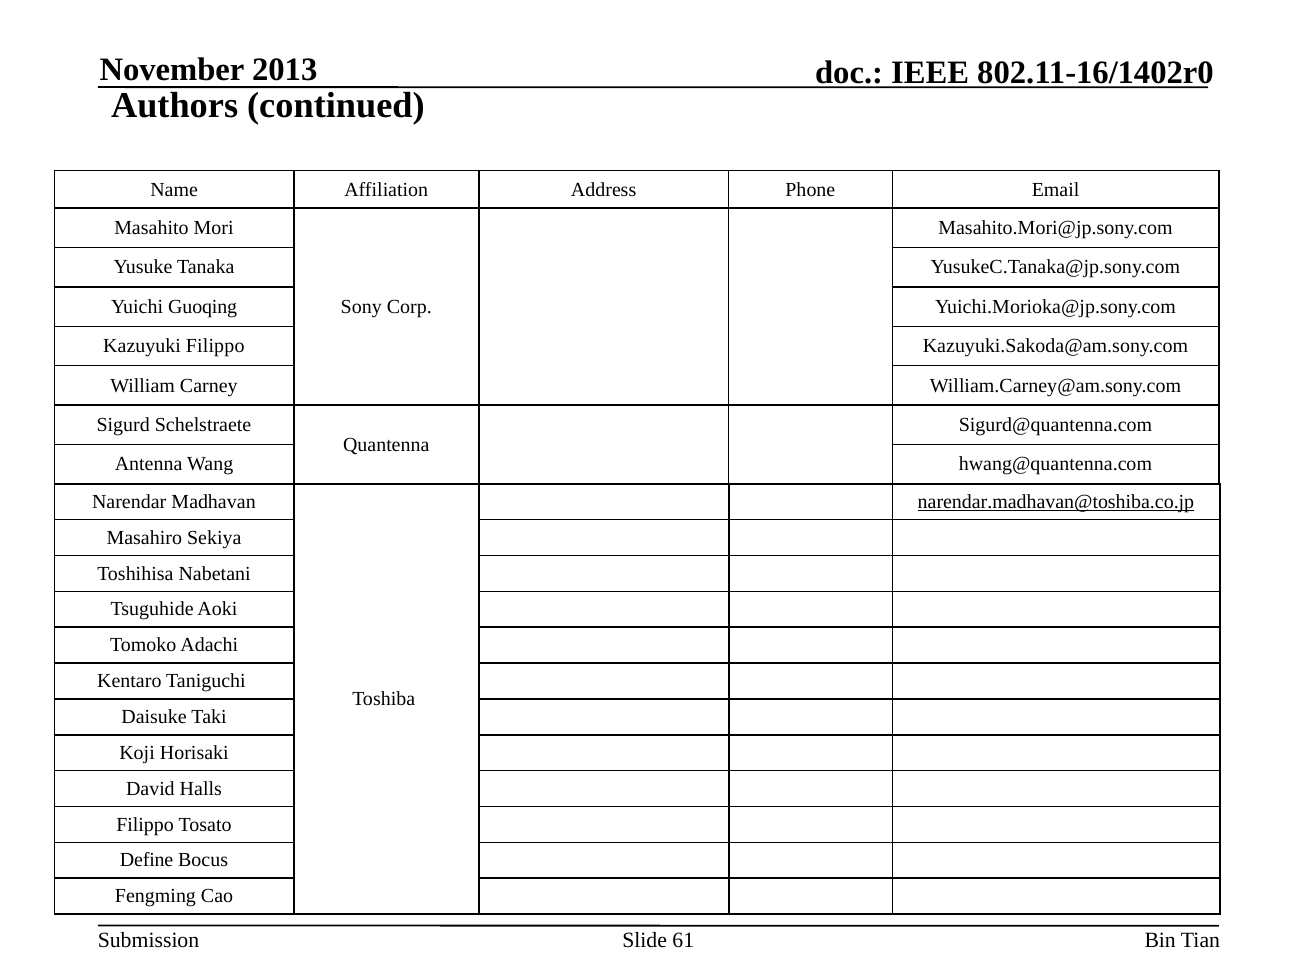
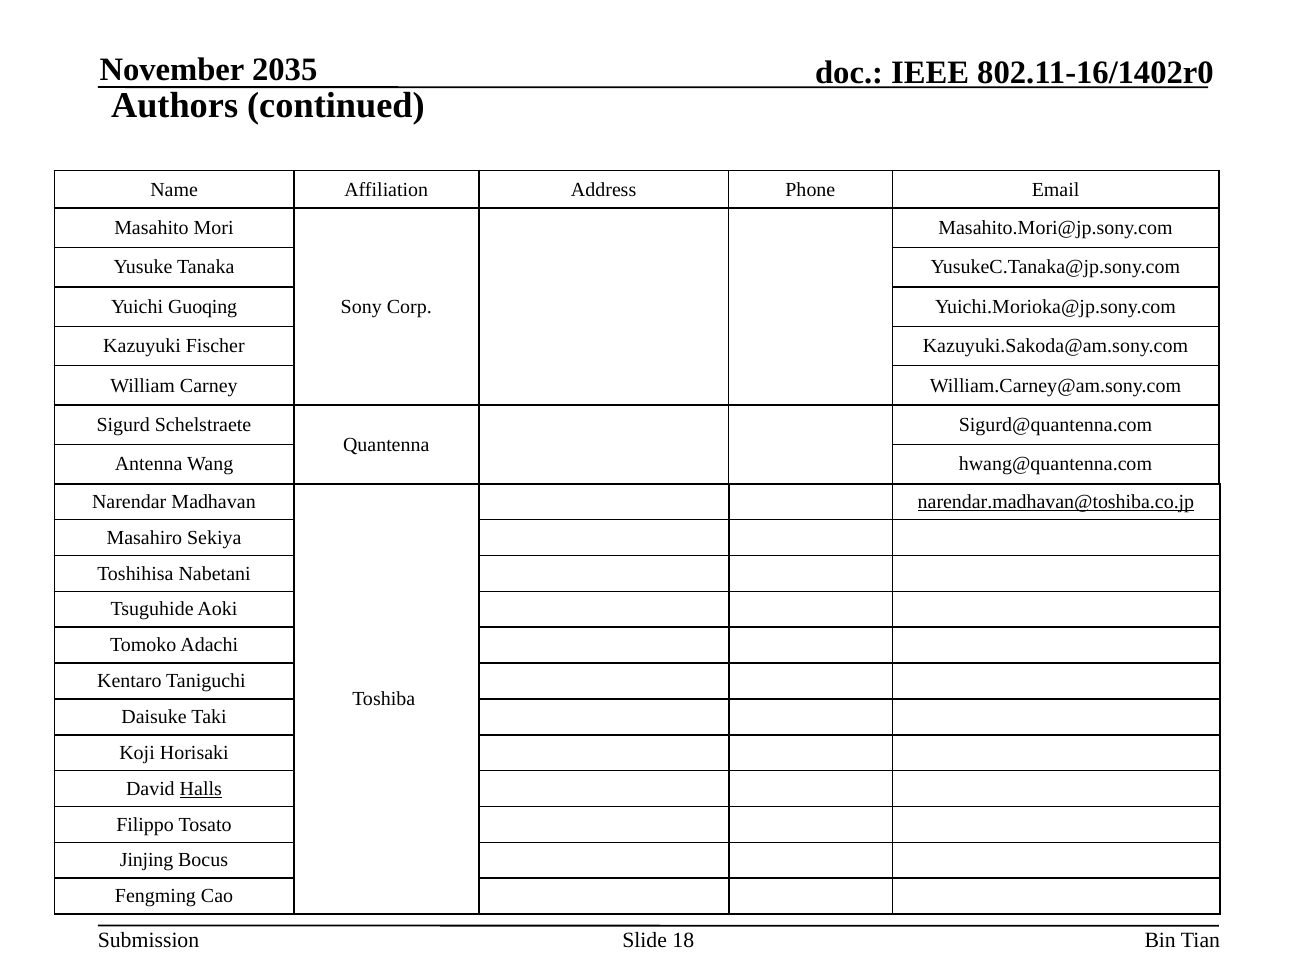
2013: 2013 -> 2035
Kazuyuki Filippo: Filippo -> Fischer
Halls underline: none -> present
Define: Define -> Jinjing
61: 61 -> 18
